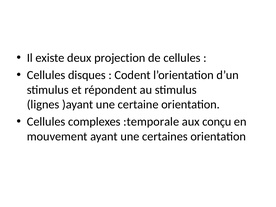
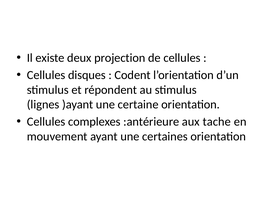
:temporale: :temporale -> :antérieure
conçu: conçu -> tache
